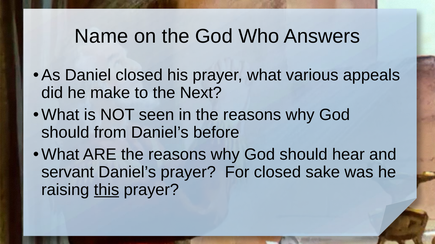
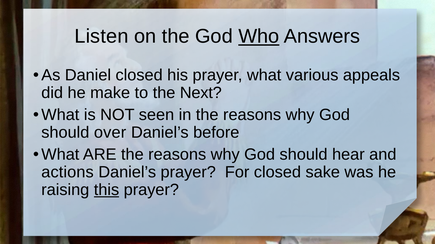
Name: Name -> Listen
Who underline: none -> present
from: from -> over
servant: servant -> actions
